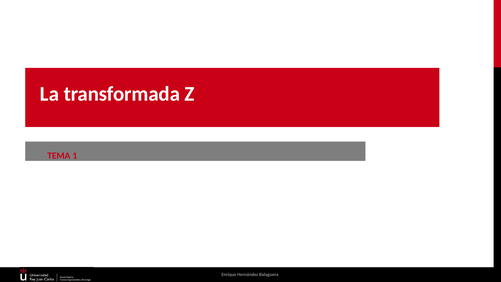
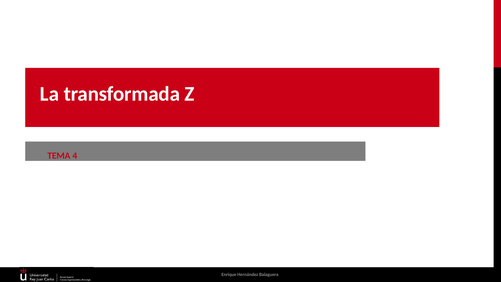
1: 1 -> 4
